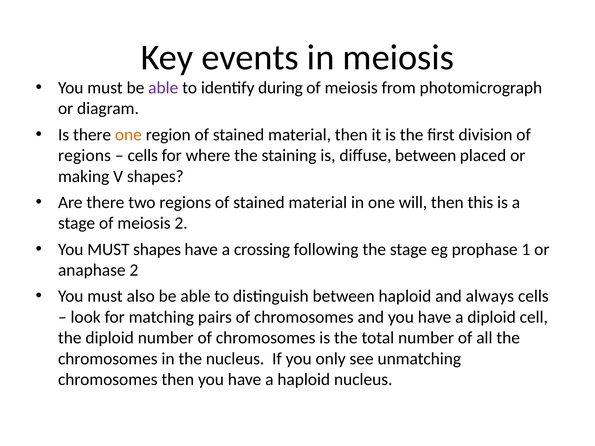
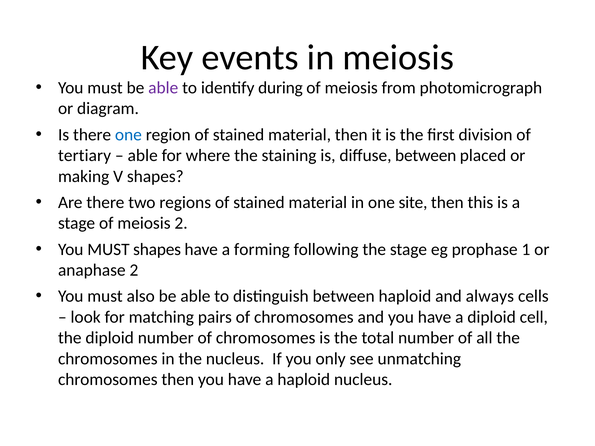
one at (128, 135) colour: orange -> blue
regions at (84, 156): regions -> tertiary
cells at (143, 156): cells -> able
will: will -> site
crossing: crossing -> forming
